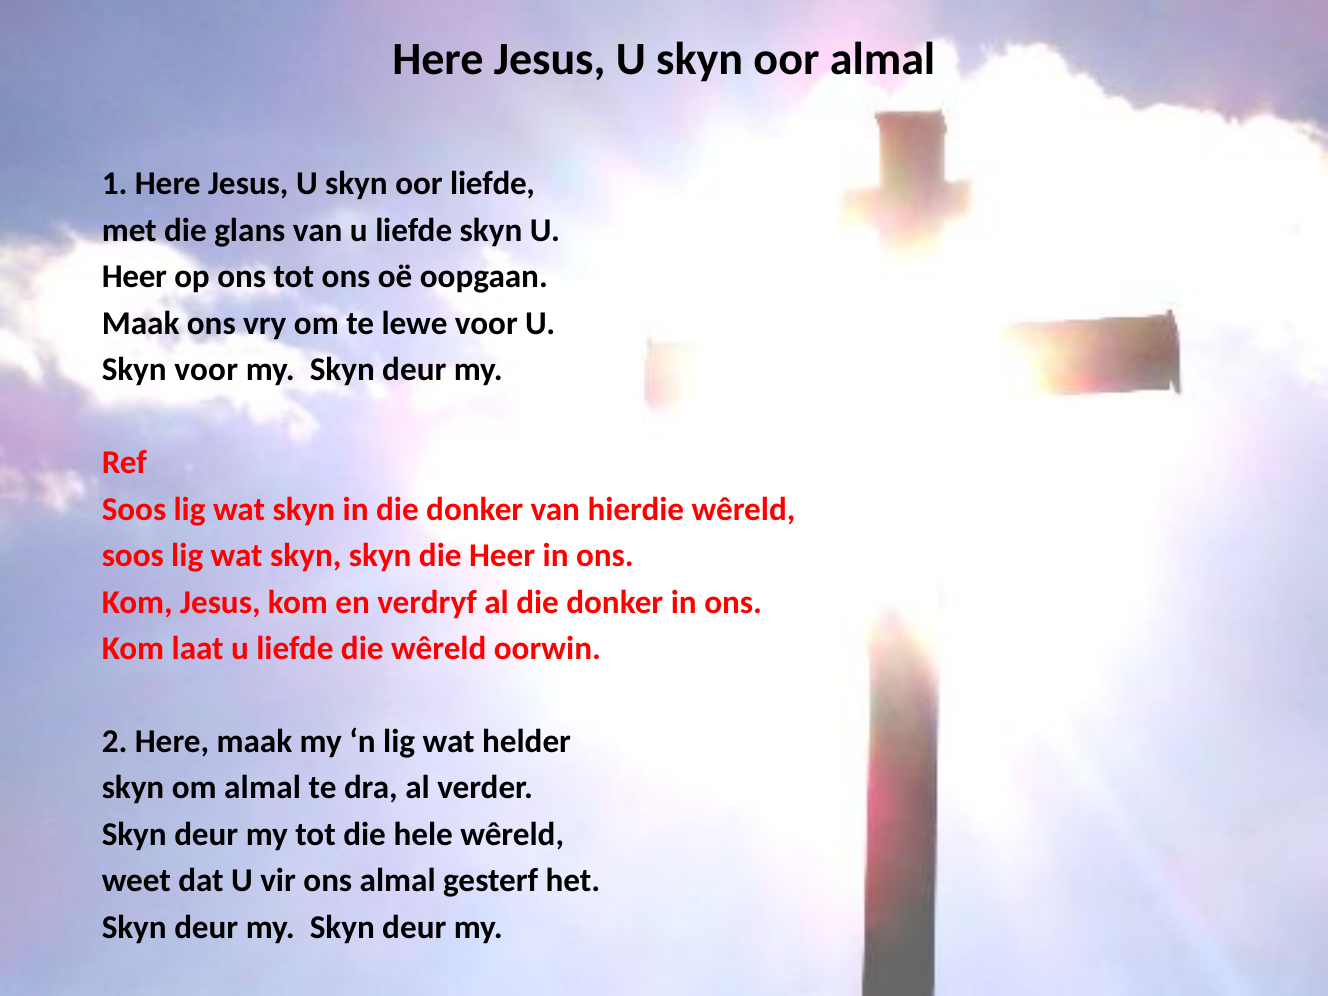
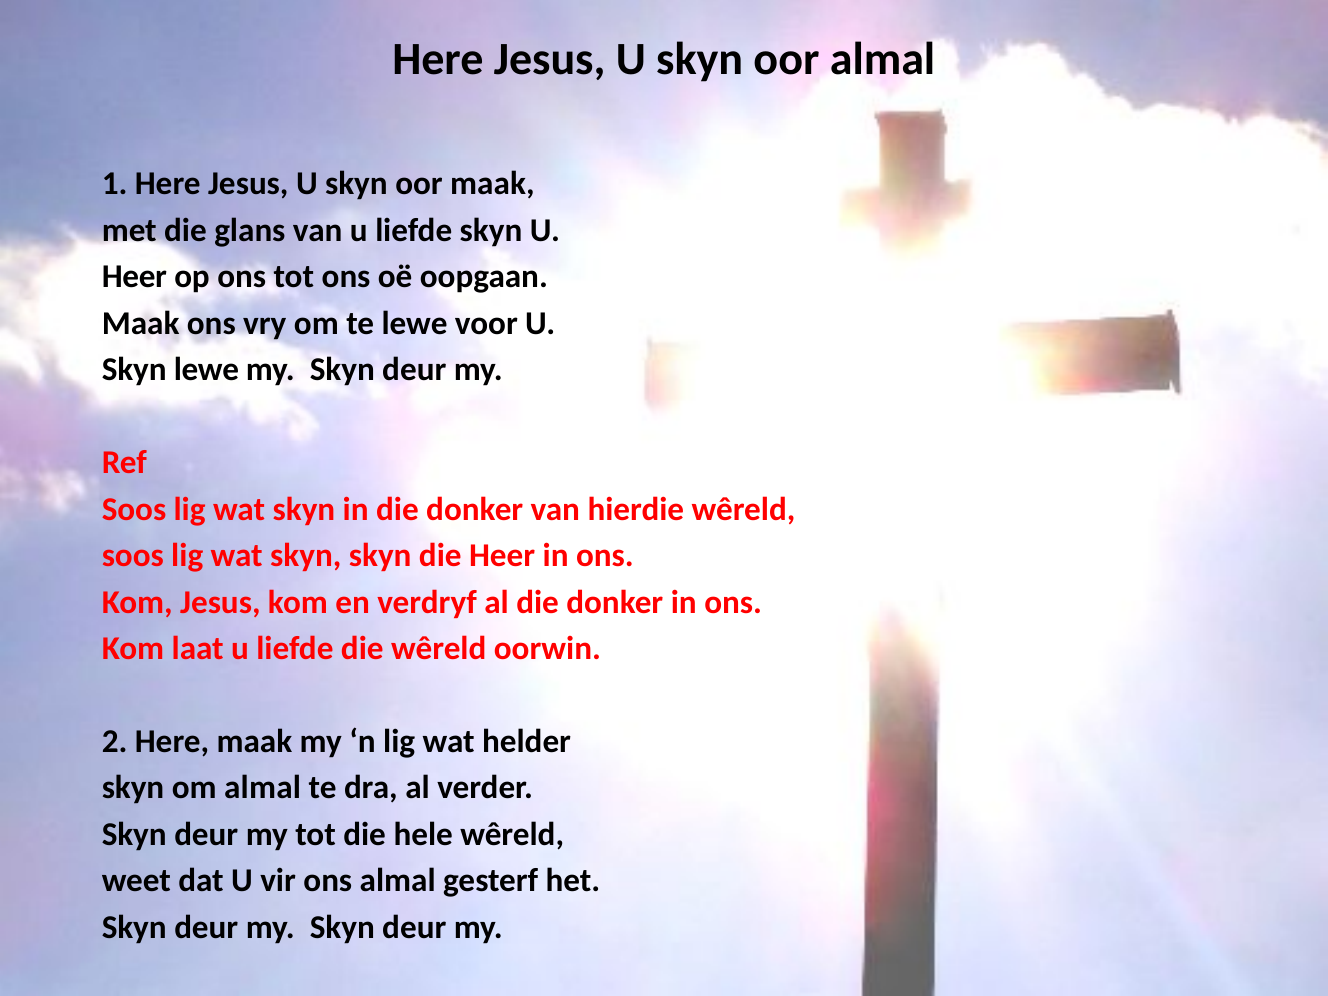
oor liefde: liefde -> maak
Skyn voor: voor -> lewe
